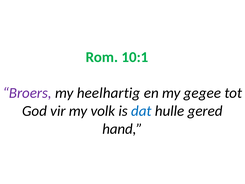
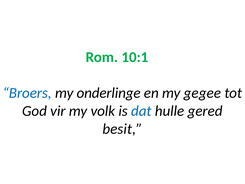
Broers colour: purple -> blue
heelhartig: heelhartig -> onderlinge
hand: hand -> besit
